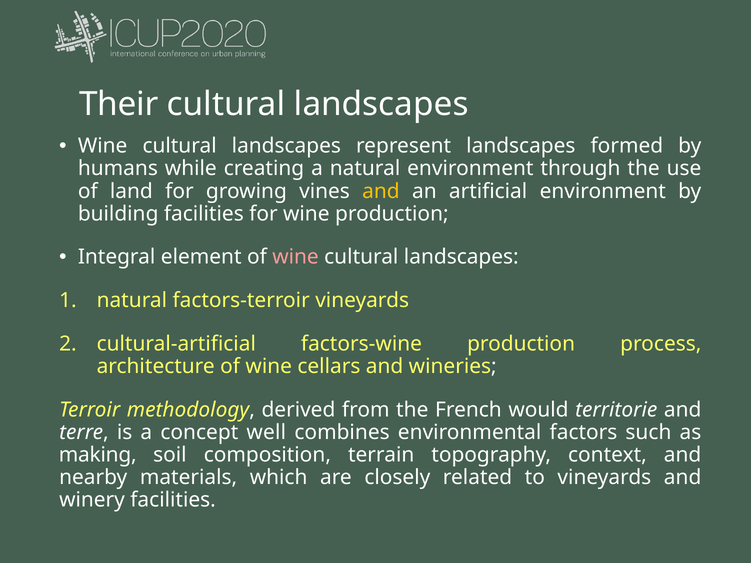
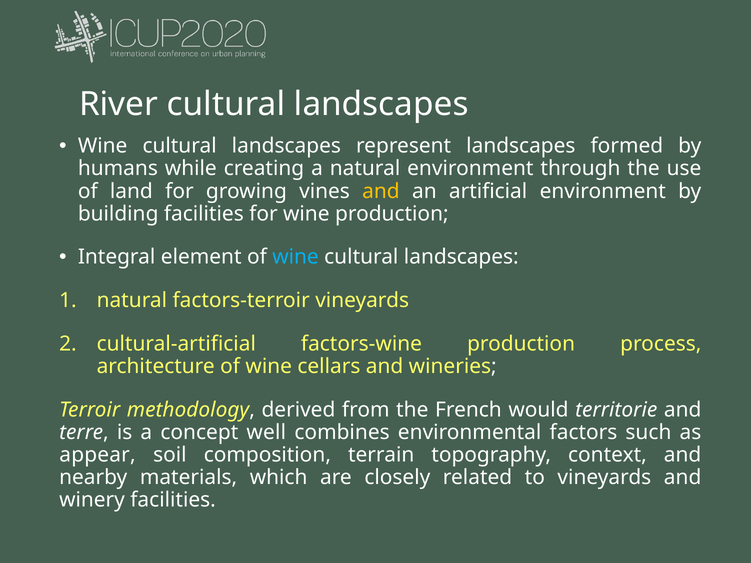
Their: Their -> River
wine at (296, 257) colour: pink -> light blue
making: making -> appear
